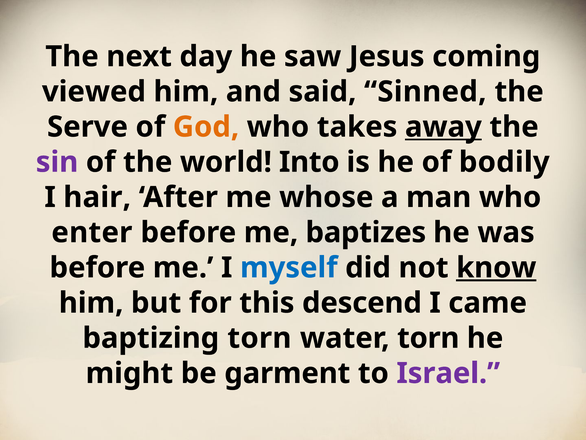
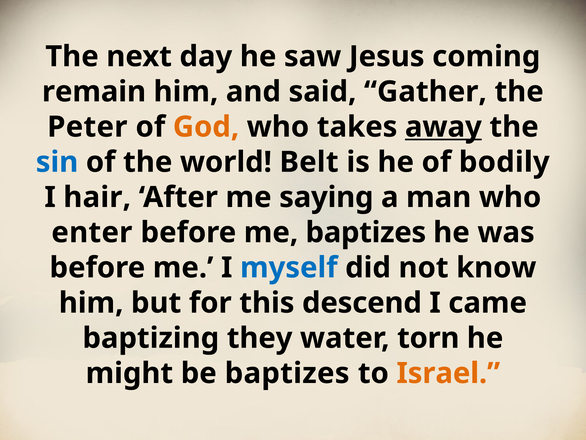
viewed: viewed -> remain
Sinned: Sinned -> Gather
Serve: Serve -> Peter
sin colour: purple -> blue
Into: Into -> Belt
whose: whose -> saying
know underline: present -> none
baptizing torn: torn -> they
be garment: garment -> baptizes
Israel colour: purple -> orange
